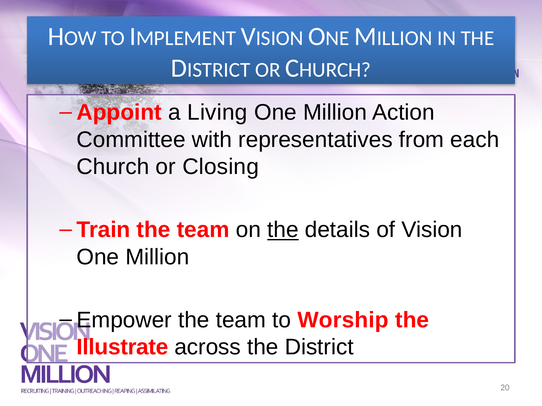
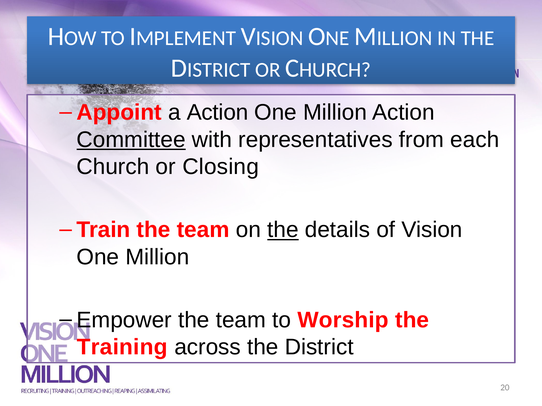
a Living: Living -> Action
Committee underline: none -> present
Illustrate: Illustrate -> Training
